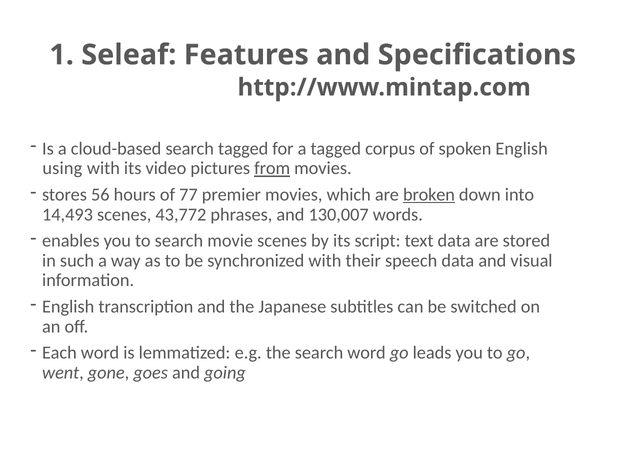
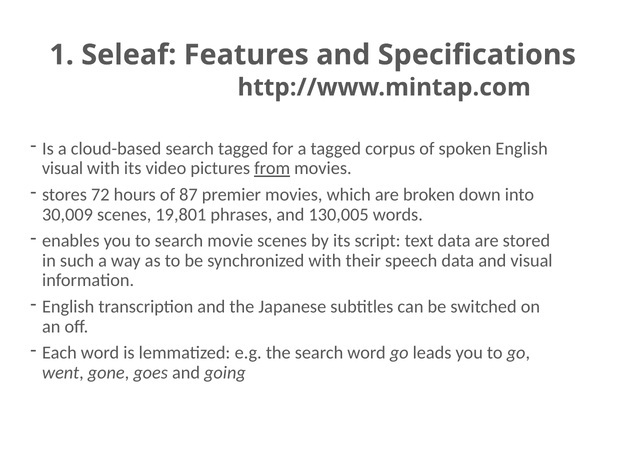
using at (62, 168): using -> visual
56: 56 -> 72
77: 77 -> 87
broken underline: present -> none
14,493: 14,493 -> 30,009
43,772: 43,772 -> 19,801
130,007: 130,007 -> 130,005
